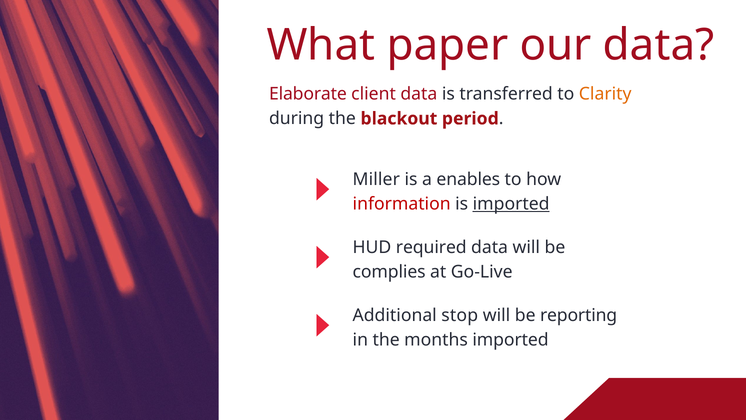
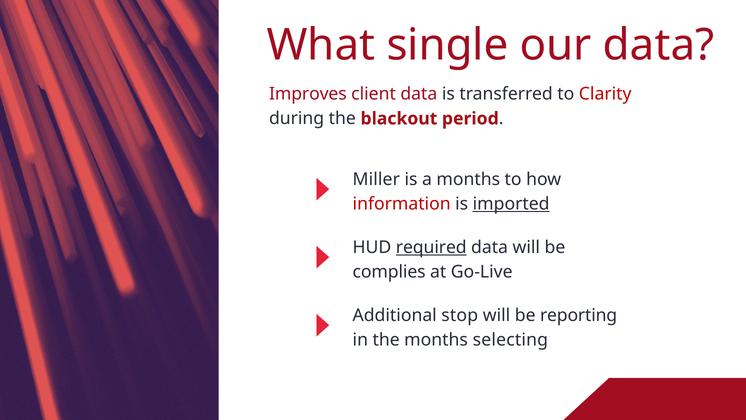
paper: paper -> single
Elaborate: Elaborate -> Improves
Clarity colour: orange -> red
a enables: enables -> months
required underline: none -> present
months imported: imported -> selecting
